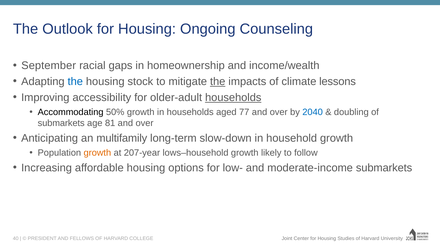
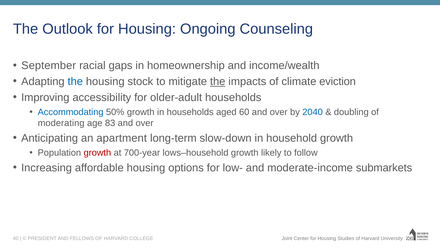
lessons: lessons -> eviction
households at (233, 98) underline: present -> none
Accommodating colour: black -> blue
77: 77 -> 60
submarkets at (61, 123): submarkets -> moderating
81: 81 -> 83
multifamily: multifamily -> apartment
growth at (97, 153) colour: orange -> red
207-year: 207-year -> 700-year
